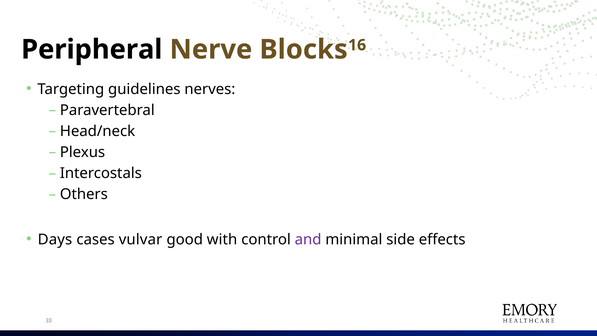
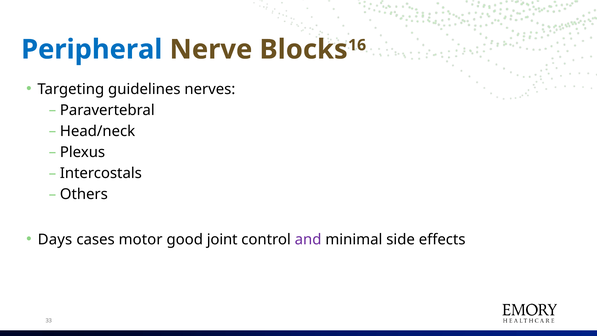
Peripheral colour: black -> blue
vulvar: vulvar -> motor
with: with -> joint
